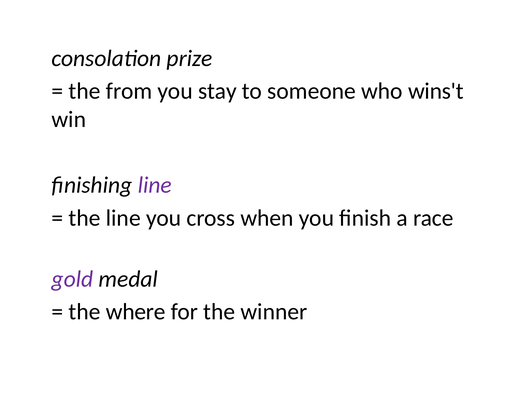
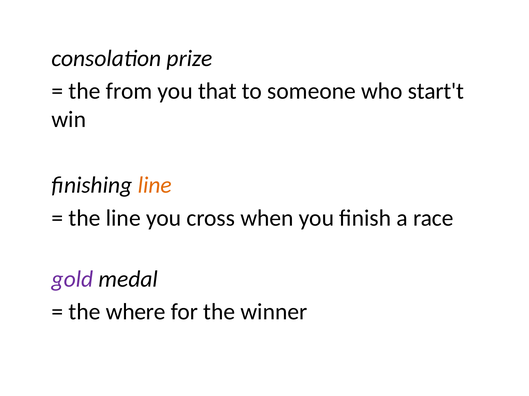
stay: stay -> that
wins't: wins't -> start't
line at (155, 185) colour: purple -> orange
